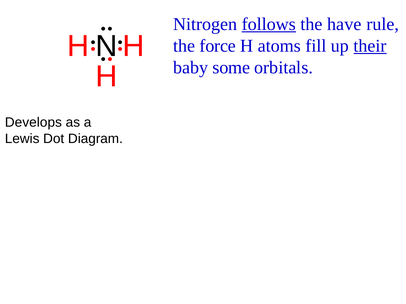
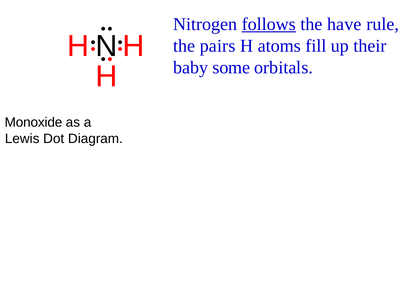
force: force -> pairs
their underline: present -> none
Develops: Develops -> Monoxide
